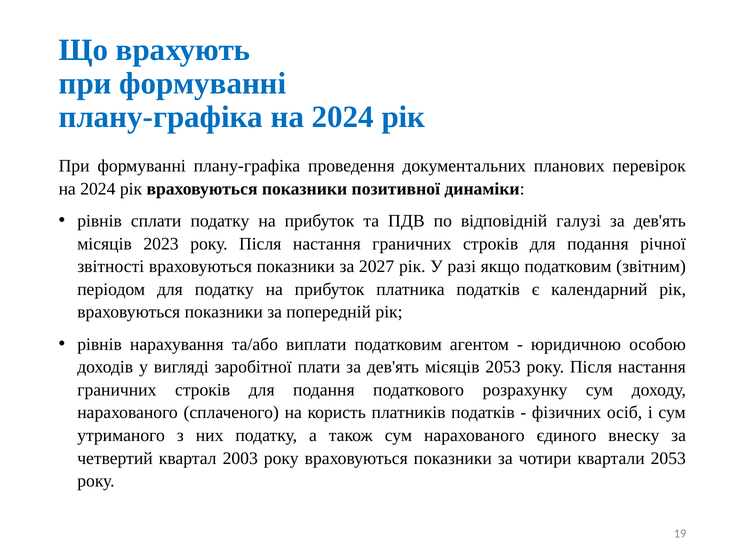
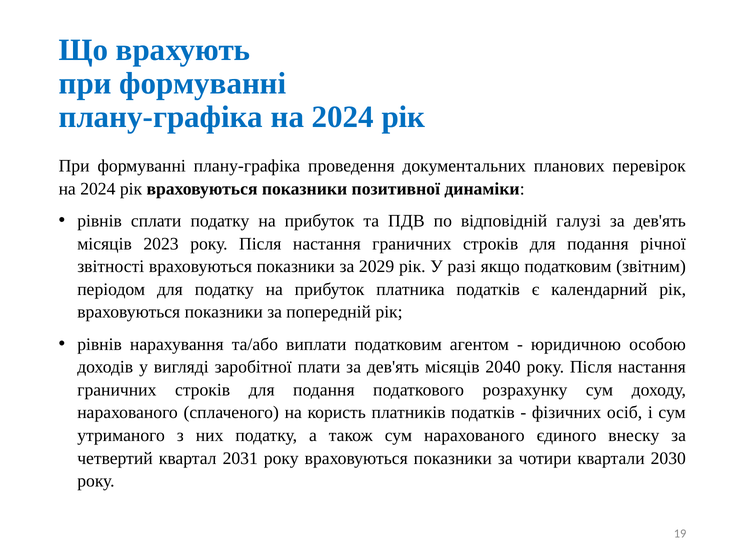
2027: 2027 -> 2029
місяців 2053: 2053 -> 2040
2003: 2003 -> 2031
квартали 2053: 2053 -> 2030
